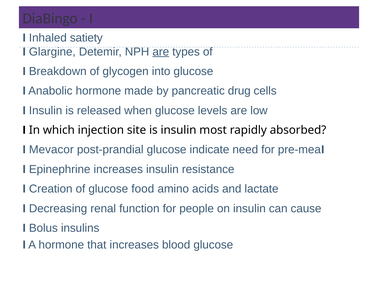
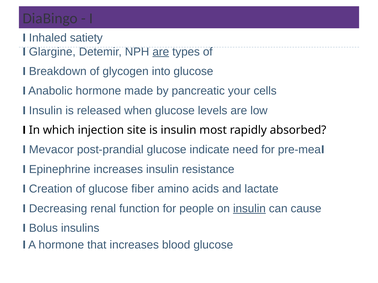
drug: drug -> your
food: food -> fiber
insulin at (249, 209) underline: none -> present
